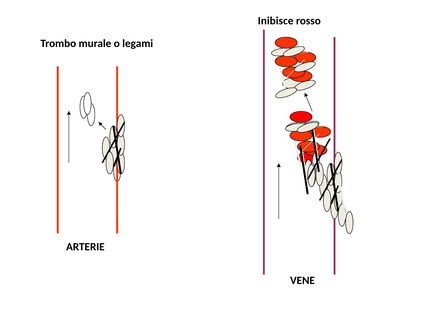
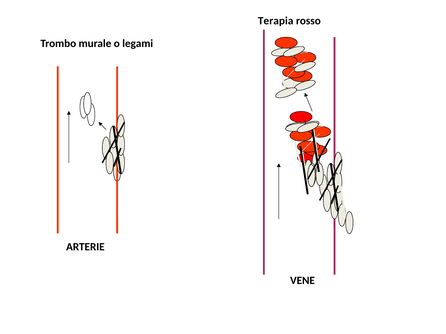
Inibisce: Inibisce -> Terapia
